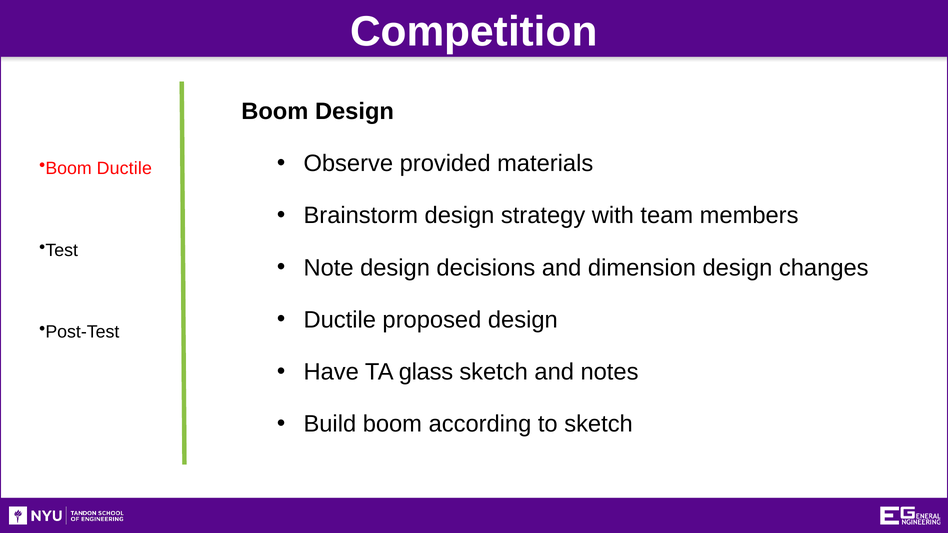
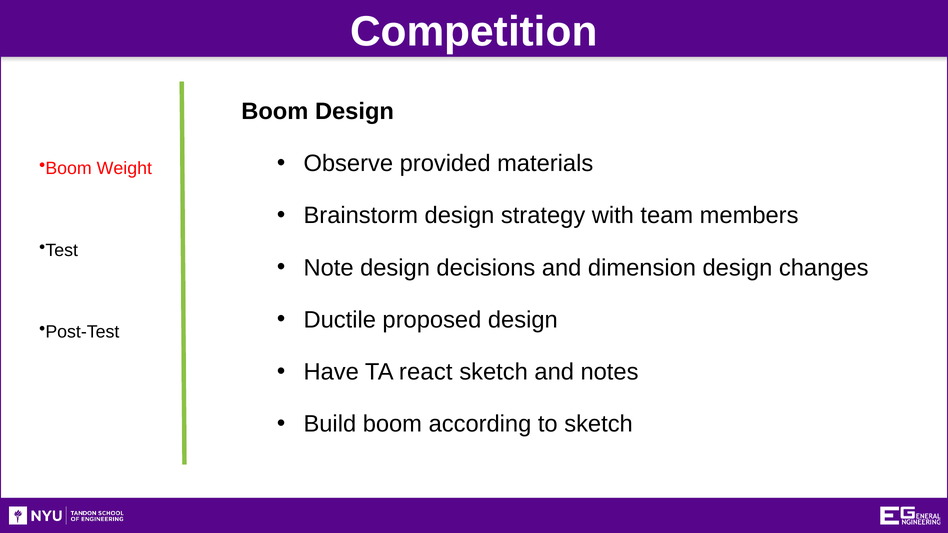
Boom Ductile: Ductile -> Weight
glass: glass -> react
